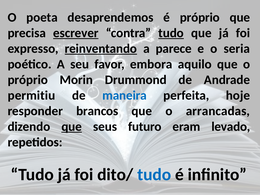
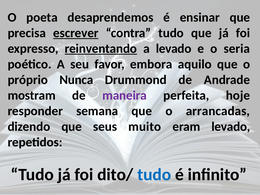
é próprio: próprio -> ensinar
tudo at (171, 33) underline: present -> none
a parece: parece -> levado
Morin: Morin -> Nunca
permitiu: permitiu -> mostram
maneira colour: blue -> purple
brancos: brancos -> semana
que at (72, 127) underline: present -> none
futuro: futuro -> muito
